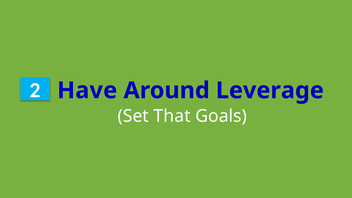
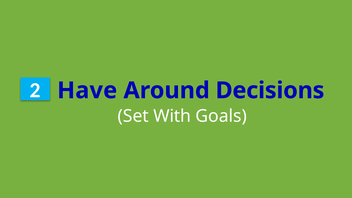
Leverage: Leverage -> Decisions
That: That -> With
